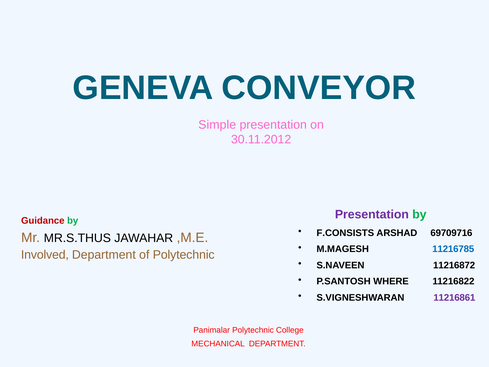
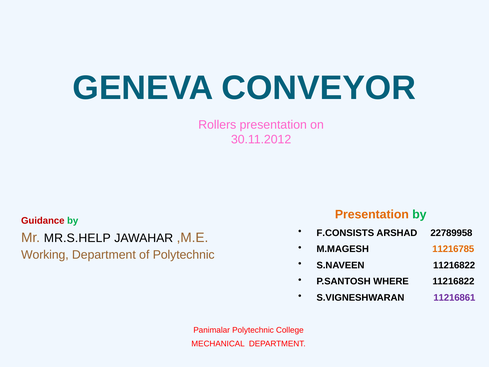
Simple: Simple -> Rollers
Presentation at (372, 214) colour: purple -> orange
69709716: 69709716 -> 22789958
MR.S.THUS: MR.S.THUS -> MR.S.HELP
11216785 colour: blue -> orange
Involved: Involved -> Working
S.NAVEEN 11216872: 11216872 -> 11216822
